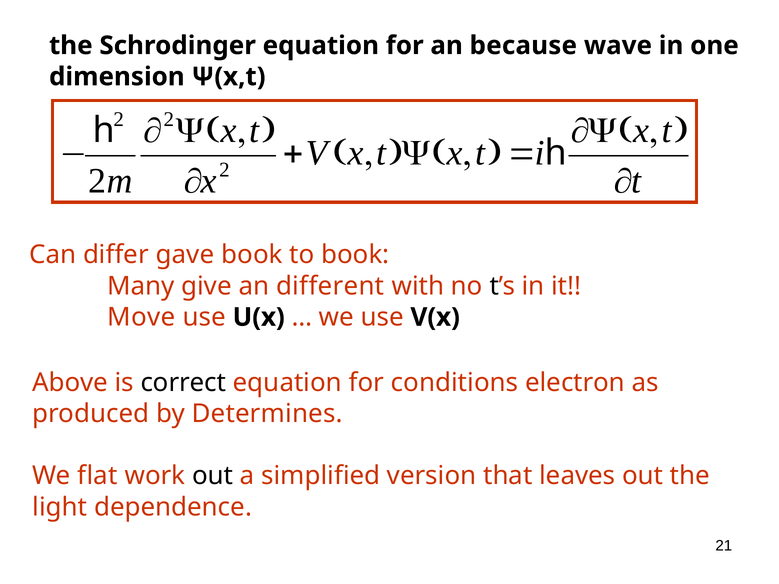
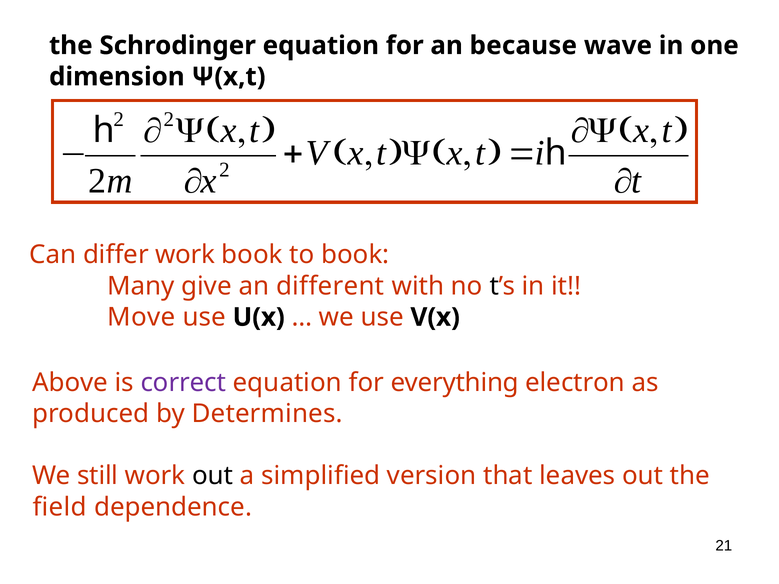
differ gave: gave -> work
correct colour: black -> purple
conditions: conditions -> everything
flat: flat -> still
light: light -> field
